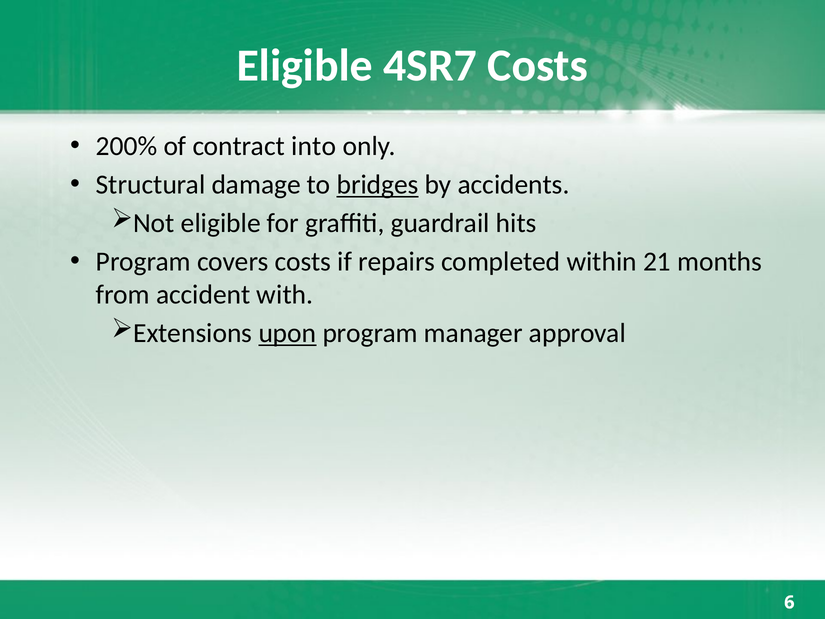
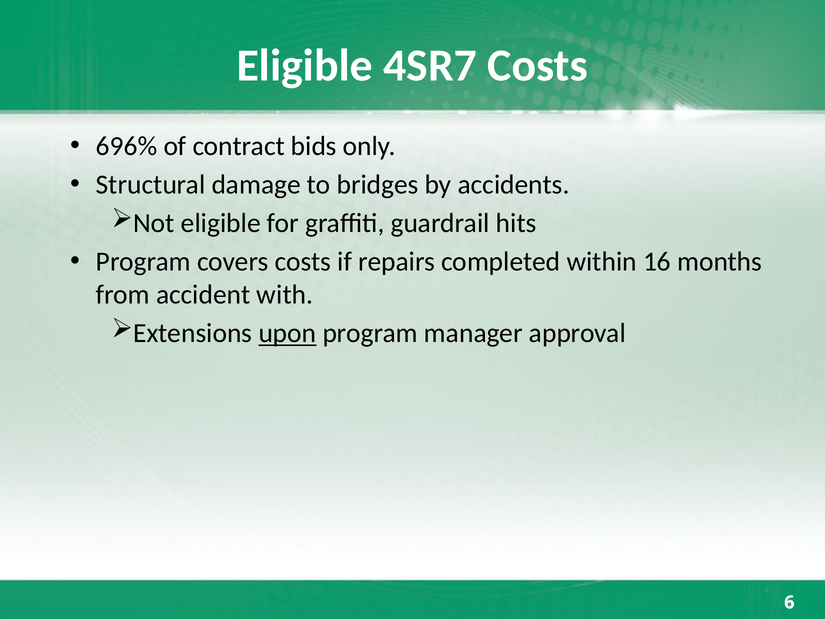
200%: 200% -> 696%
into: into -> bids
bridges underline: present -> none
21: 21 -> 16
